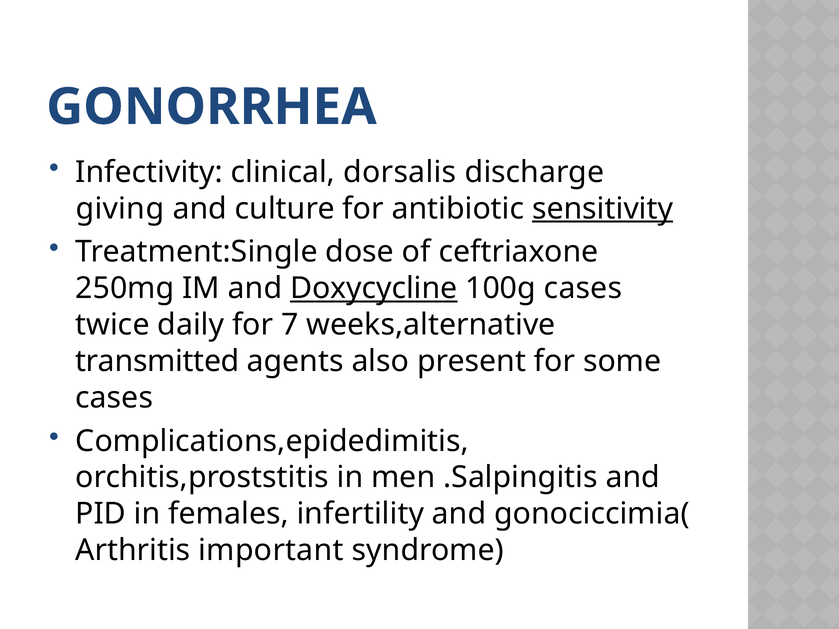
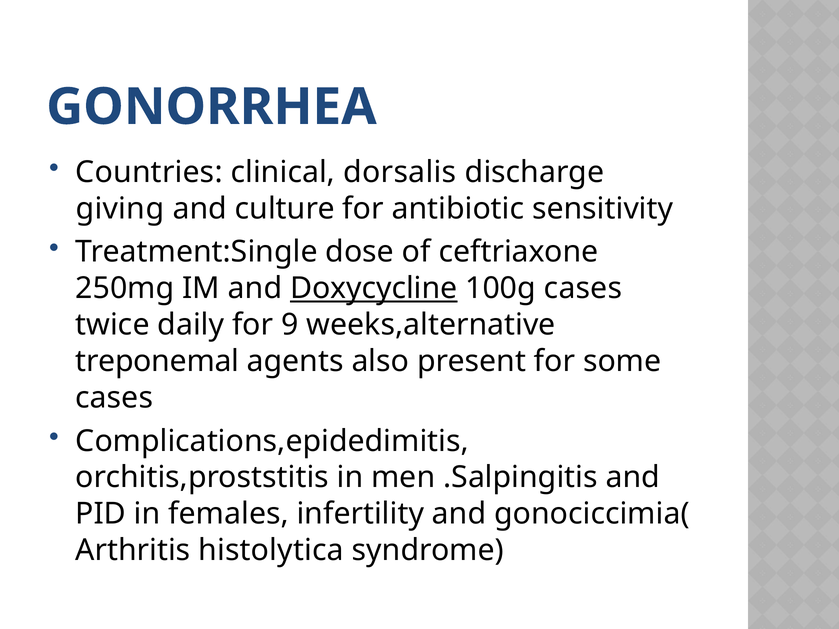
Infectivity: Infectivity -> Countries
sensitivity underline: present -> none
7: 7 -> 9
transmitted: transmitted -> treponemal
important: important -> histolytica
